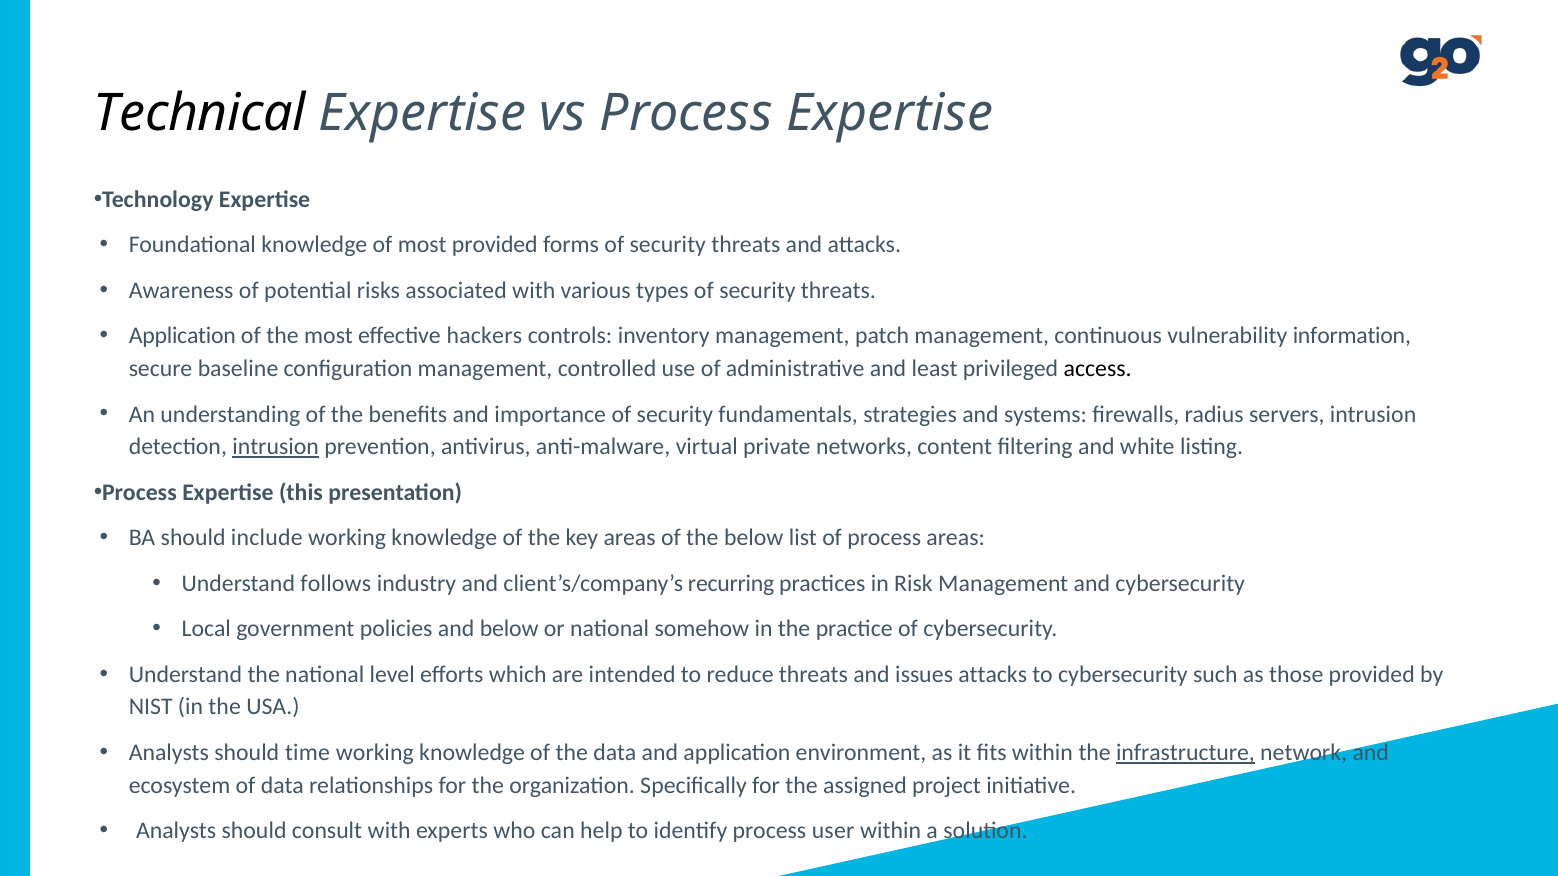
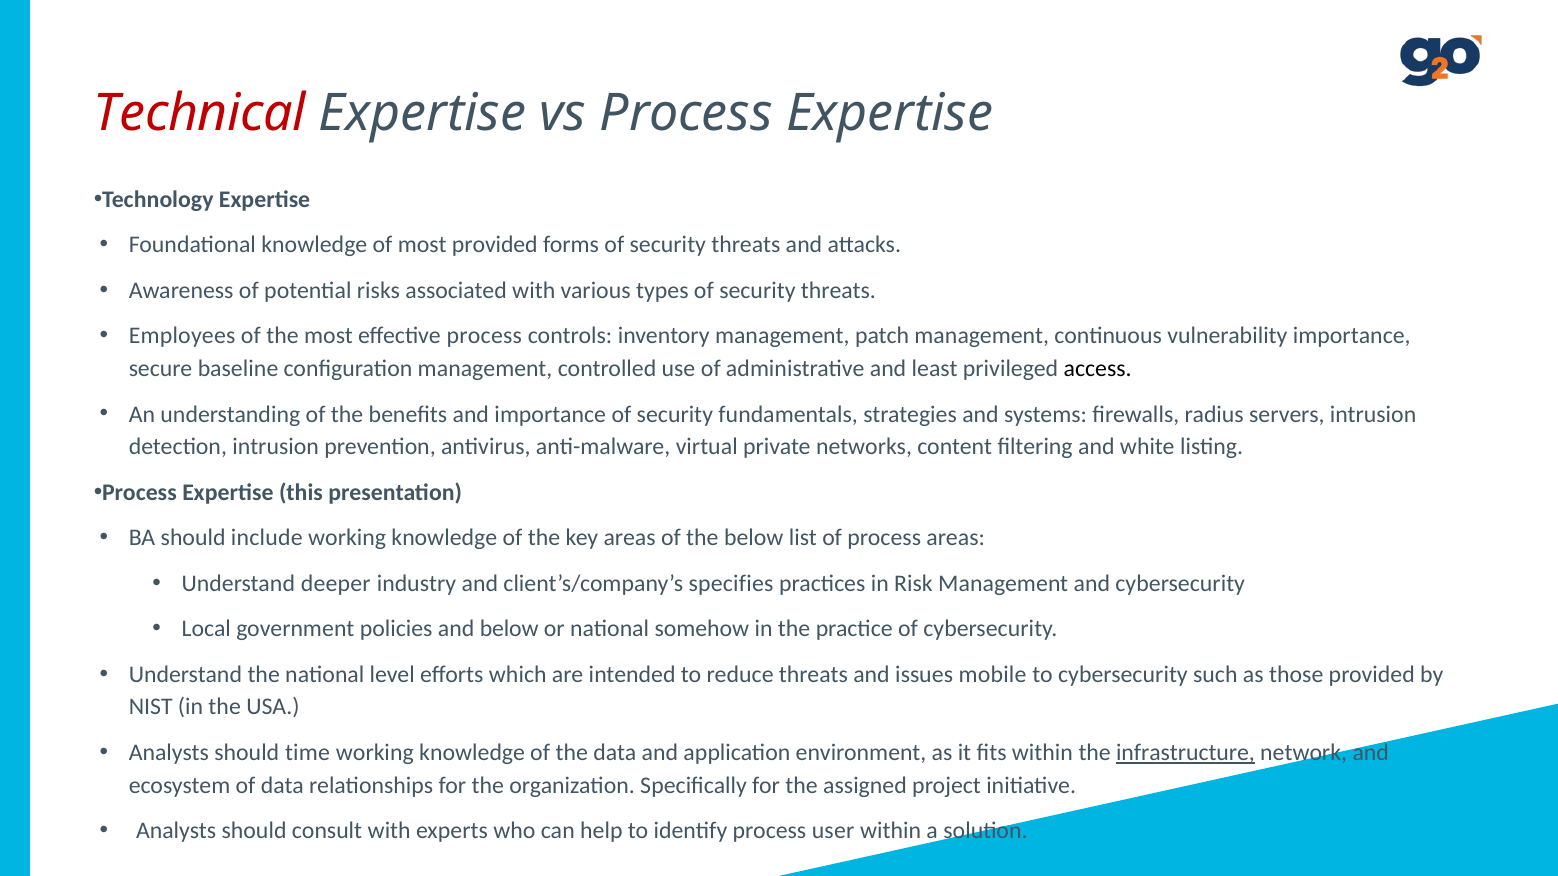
Technical colour: black -> red
Application at (182, 336): Application -> Employees
effective hackers: hackers -> process
vulnerability information: information -> importance
intrusion at (276, 447) underline: present -> none
follows: follows -> deeper
recurring: recurring -> specifies
issues attacks: attacks -> mobile
